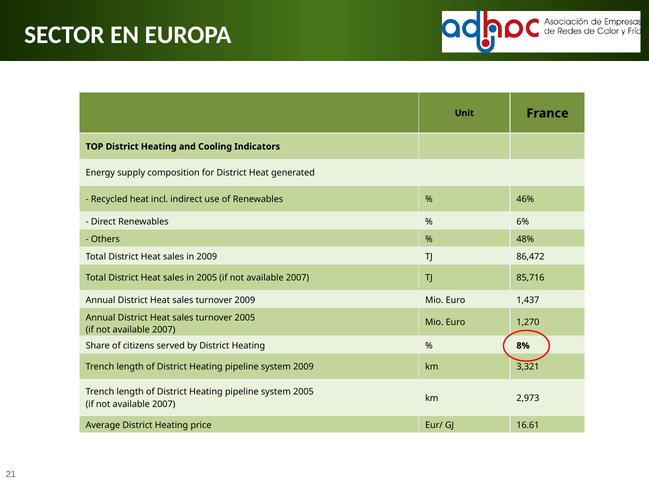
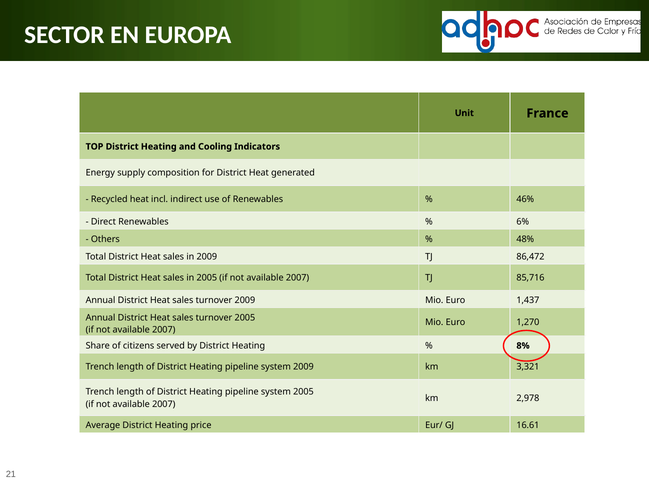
2,973: 2,973 -> 2,978
